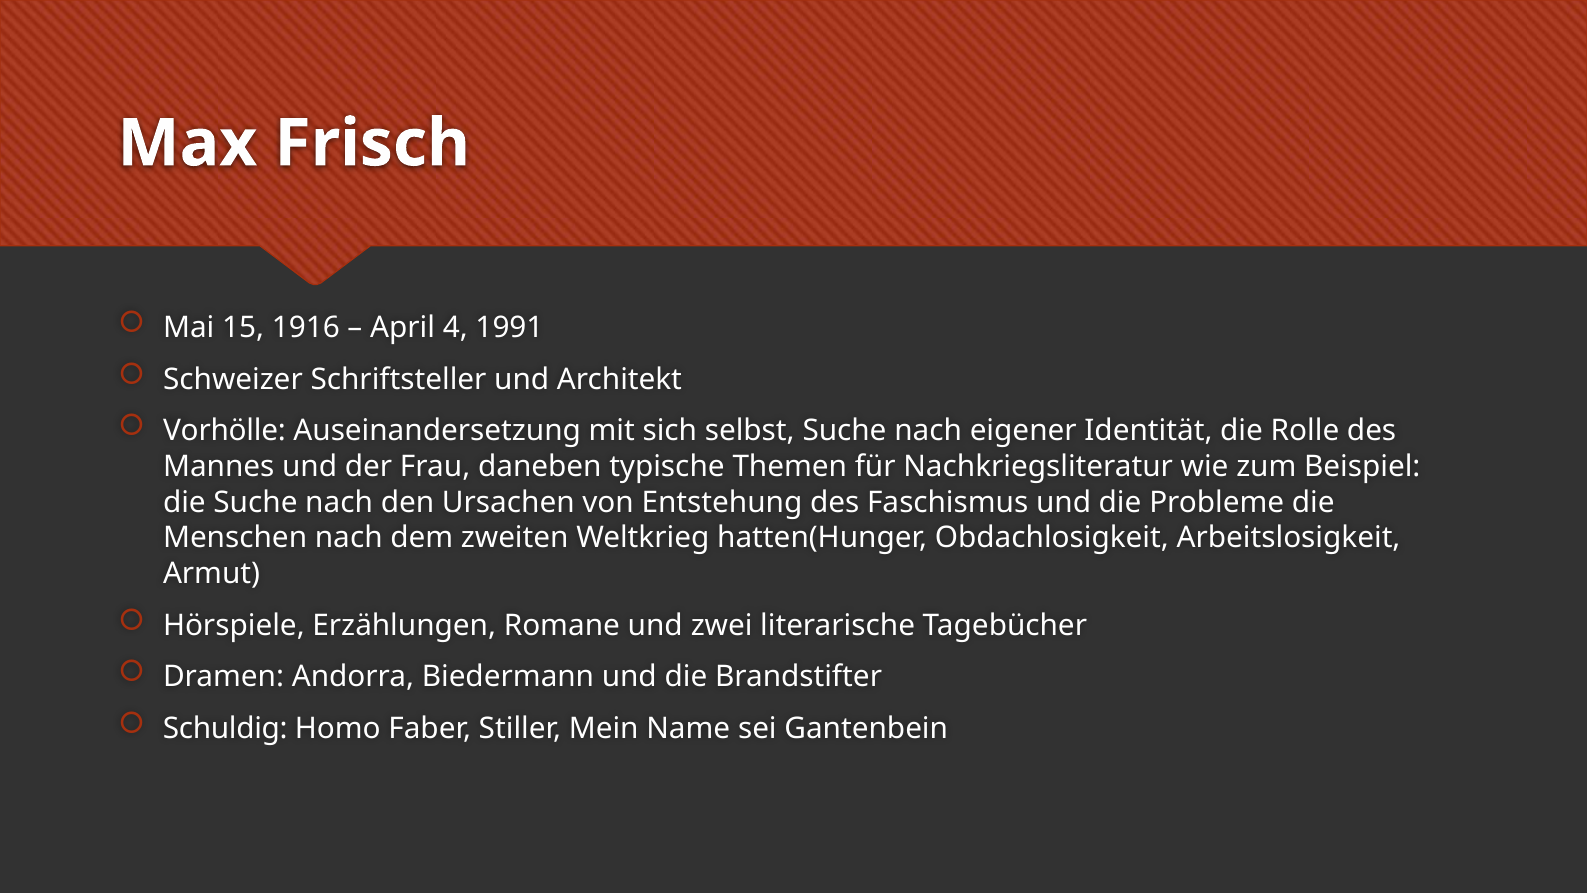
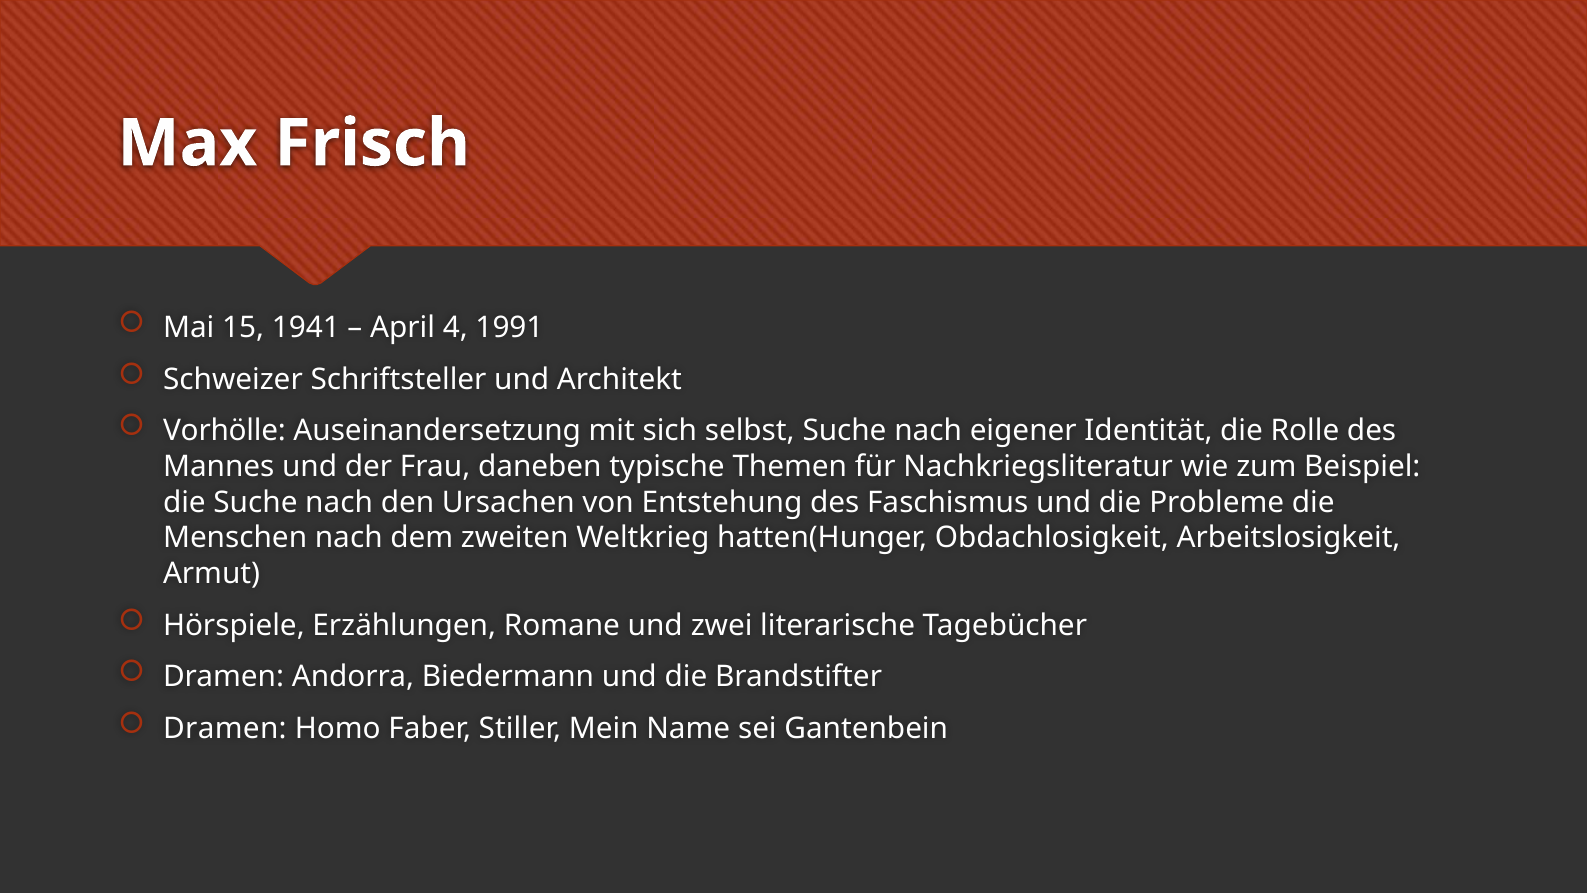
1916: 1916 -> 1941
Schuldig at (225, 728): Schuldig -> Dramen
